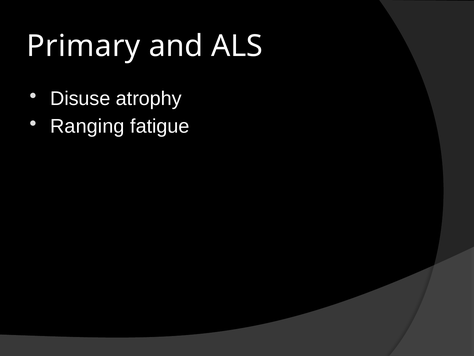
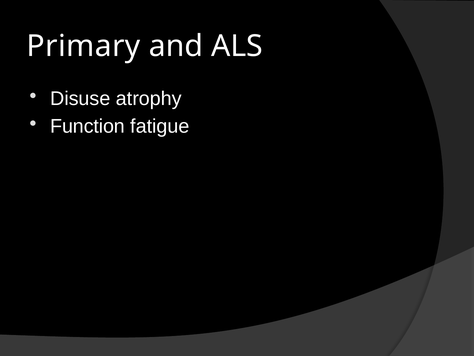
Ranging: Ranging -> Function
